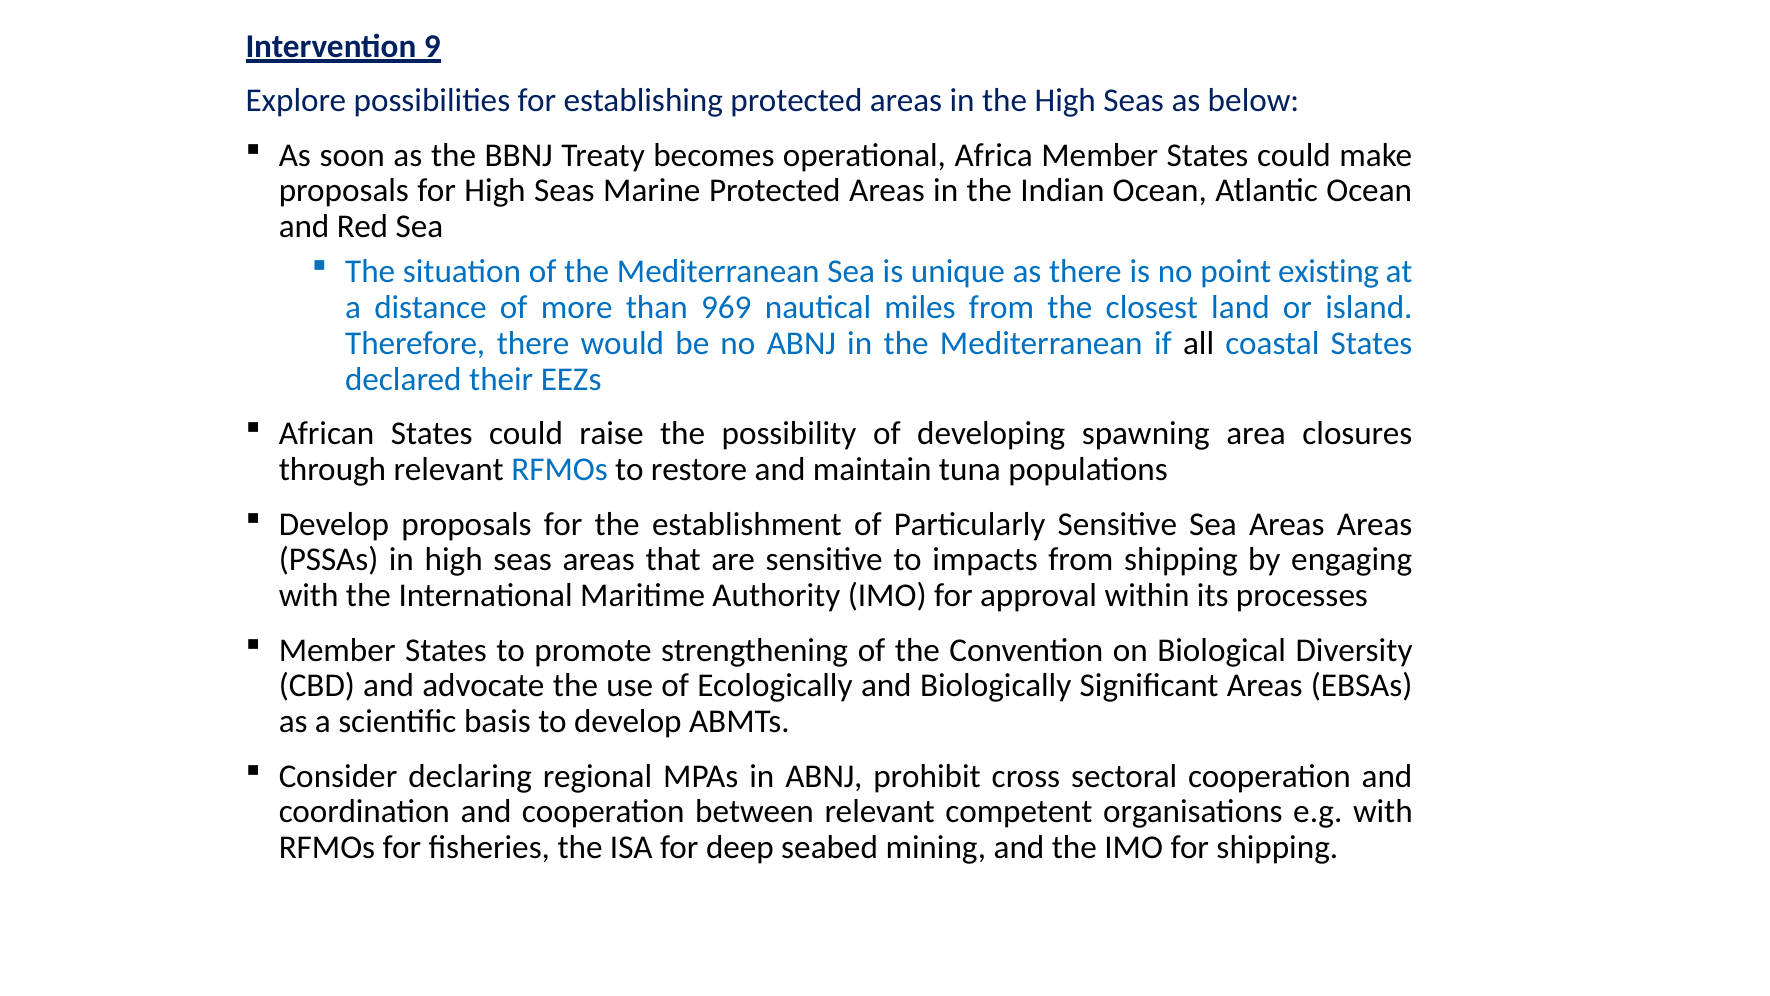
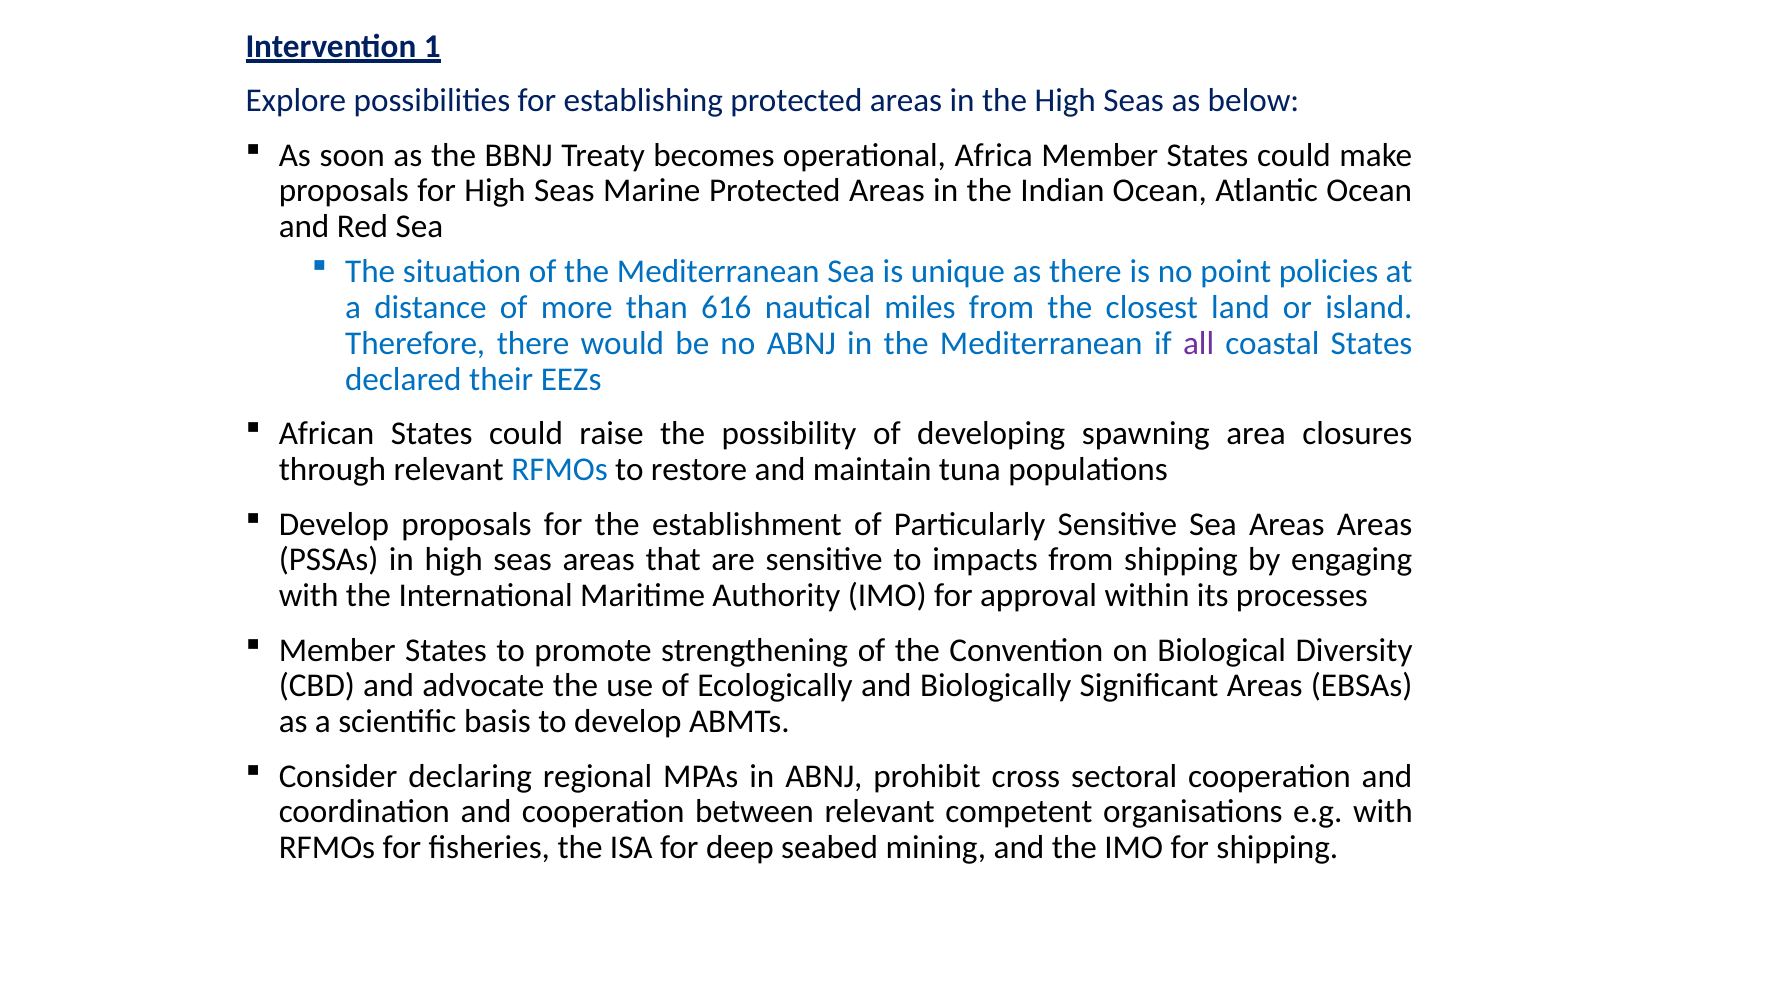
9: 9 -> 1
existing: existing -> policies
969: 969 -> 616
all colour: black -> purple
